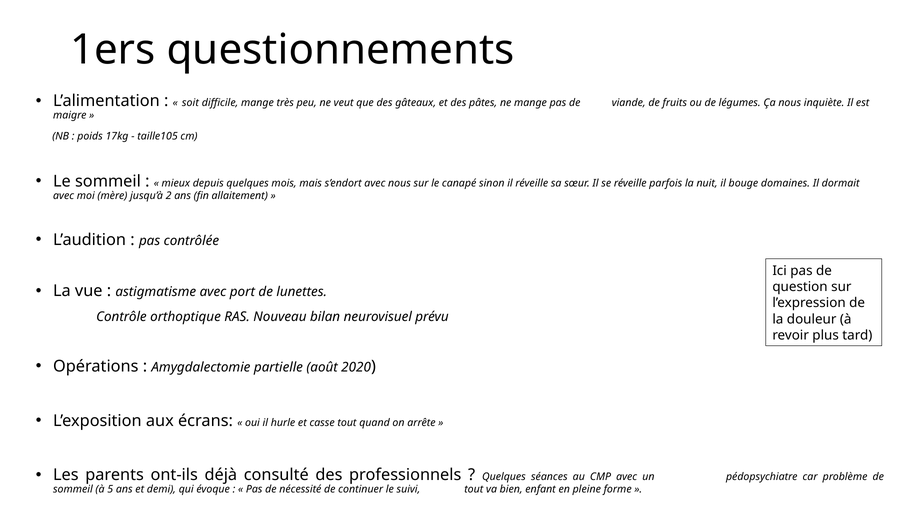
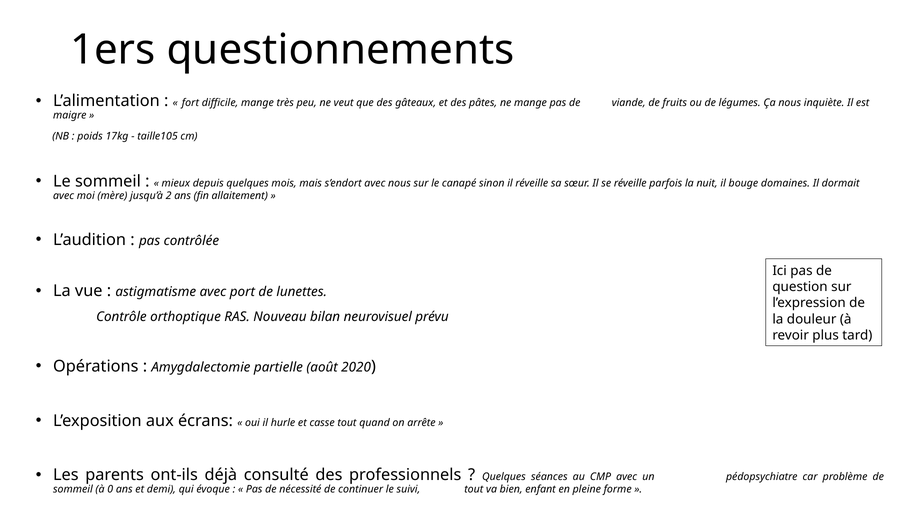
soit: soit -> fort
5: 5 -> 0
